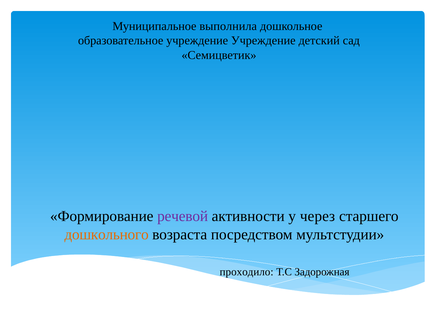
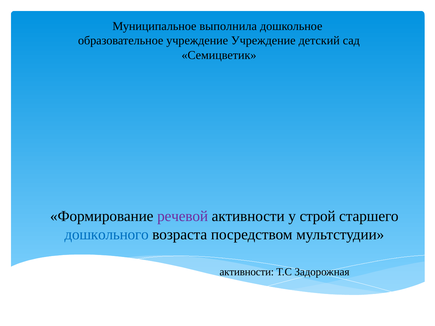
через: через -> строй
дошкольного colour: orange -> blue
проходило at (247, 272): проходило -> активности
